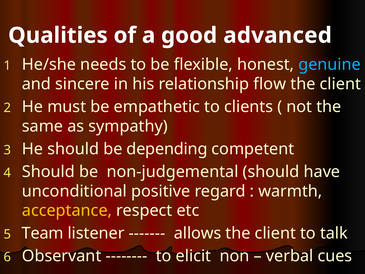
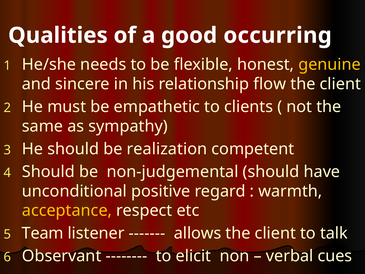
advanced: advanced -> occurring
genuine colour: light blue -> yellow
depending: depending -> realization
